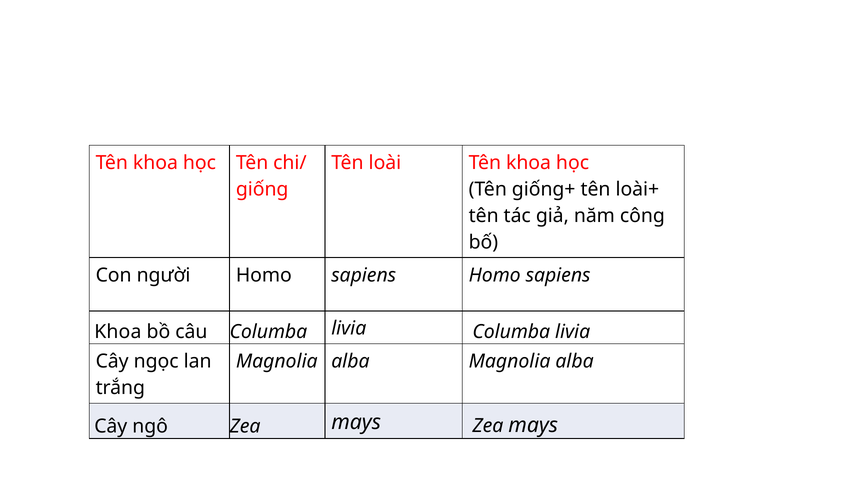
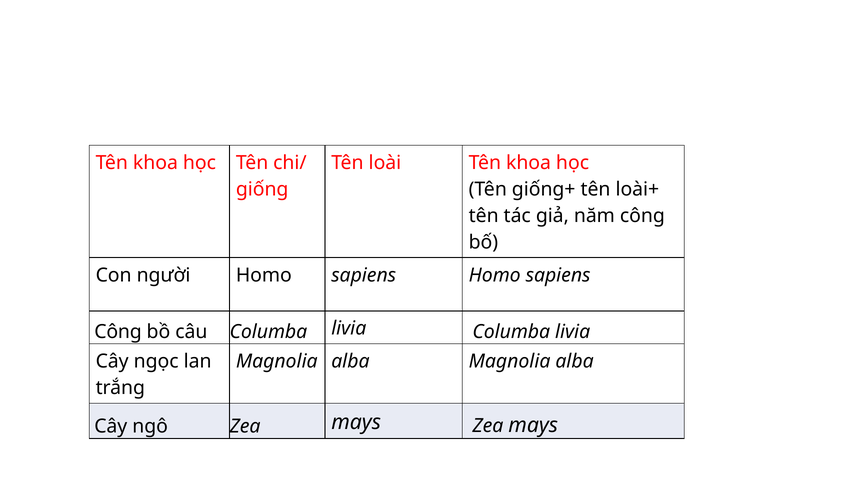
Khoa at (118, 332): Khoa -> Công
